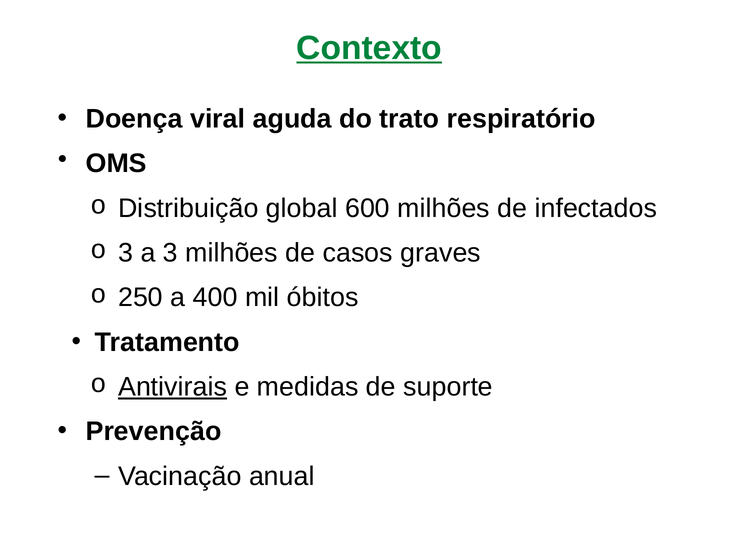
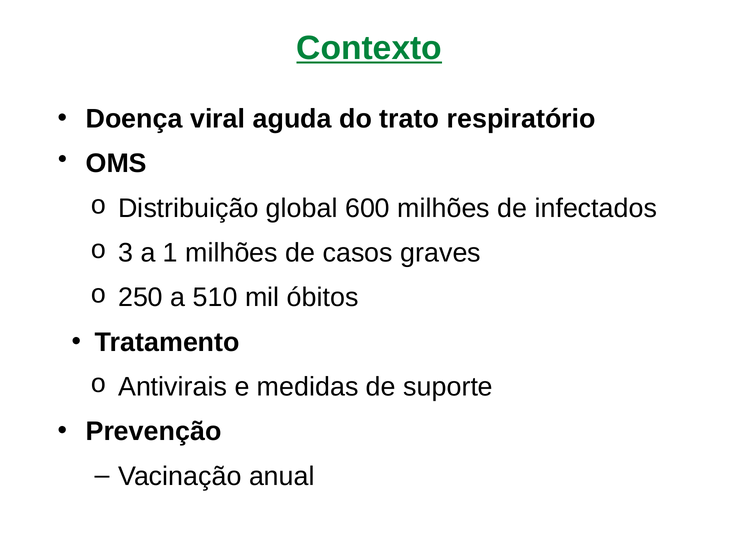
a 3: 3 -> 1
400: 400 -> 510
Antivirais underline: present -> none
